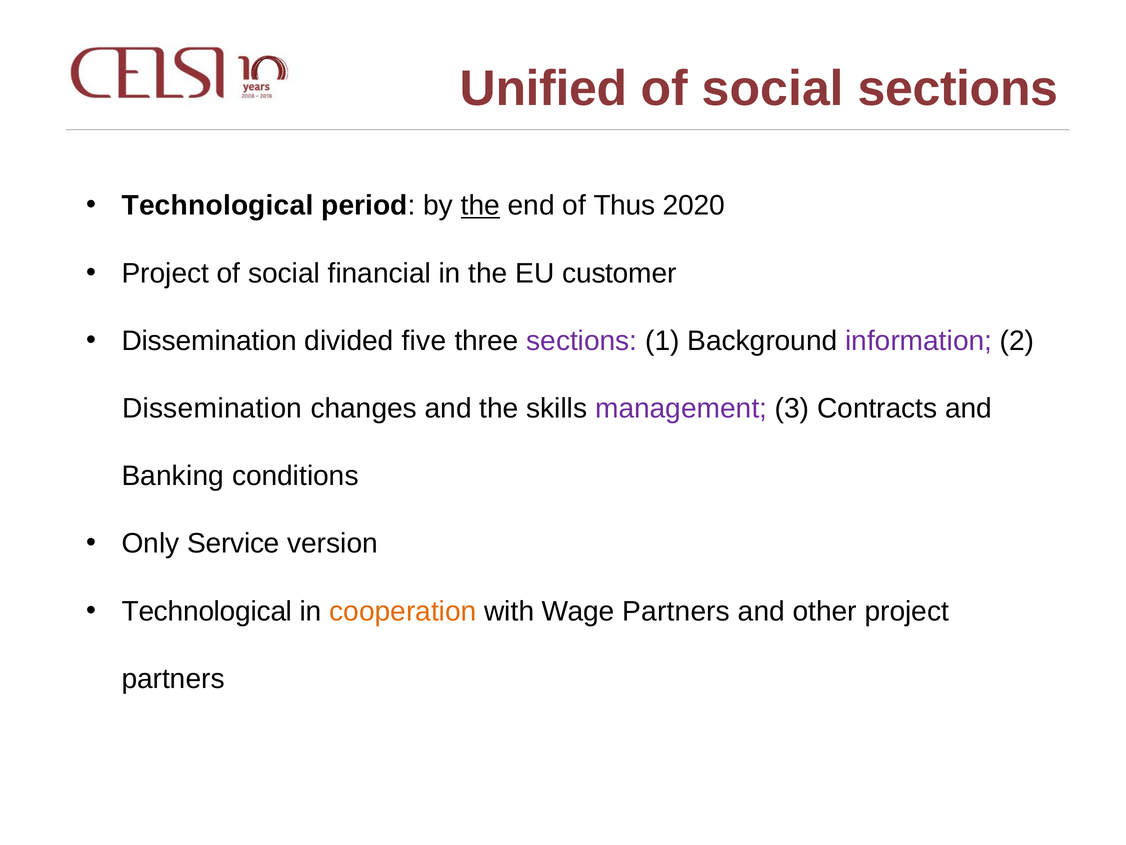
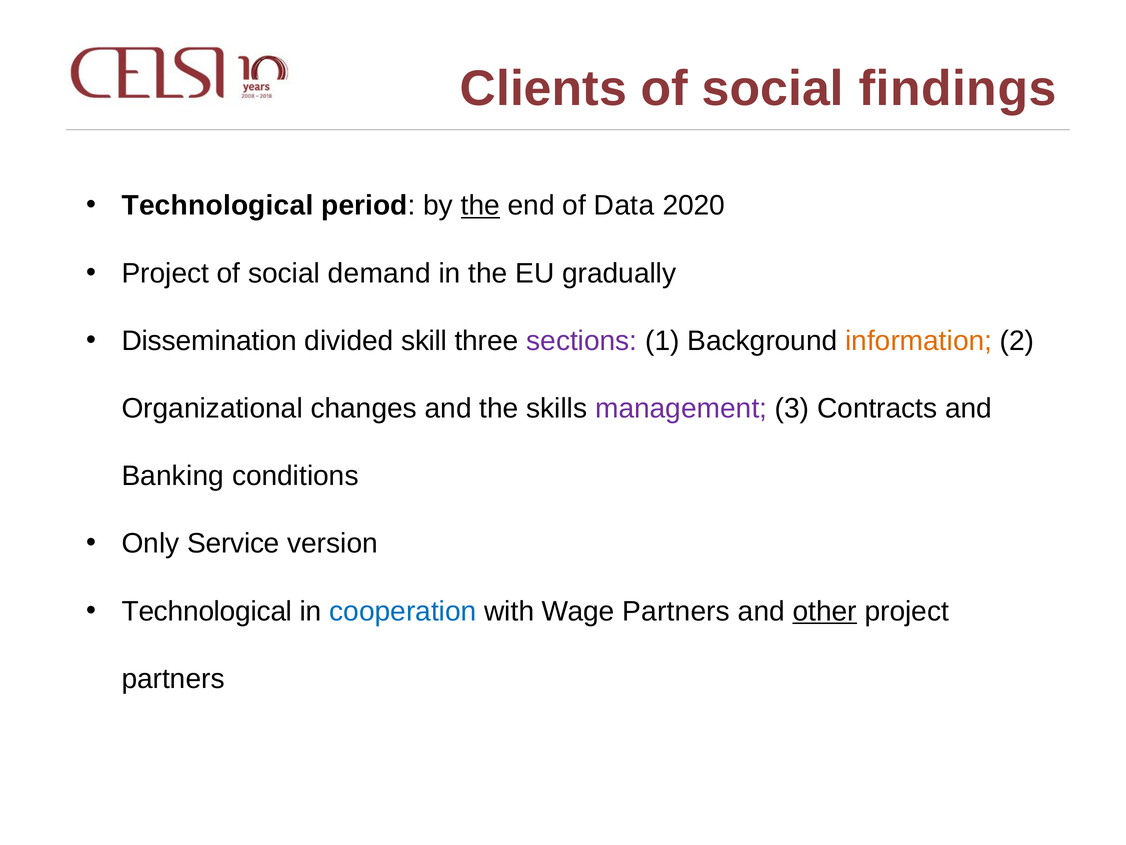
Unified: Unified -> Clients
social sections: sections -> findings
Thus: Thus -> Data
financial: financial -> demand
customer: customer -> gradually
five: five -> skill
information colour: purple -> orange
Dissemination at (212, 408): Dissemination -> Organizational
cooperation colour: orange -> blue
other underline: none -> present
